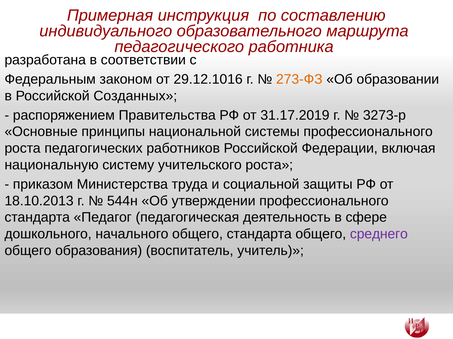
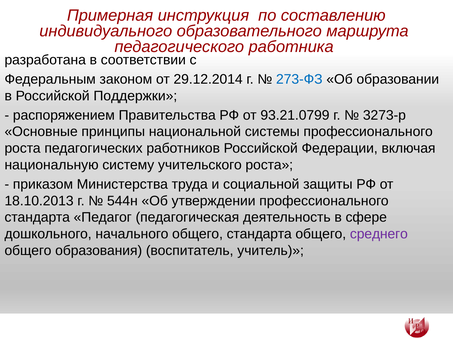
29.12.1016: 29.12.1016 -> 29.12.2014
273-ФЗ colour: orange -> blue
Созданных: Созданных -> Поддержки
31.17.2019: 31.17.2019 -> 93.21.0799
